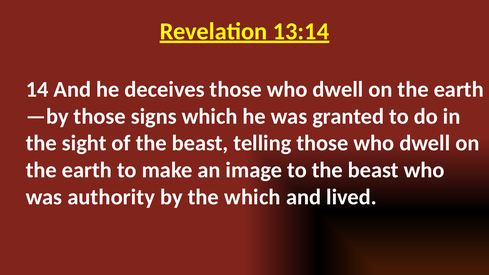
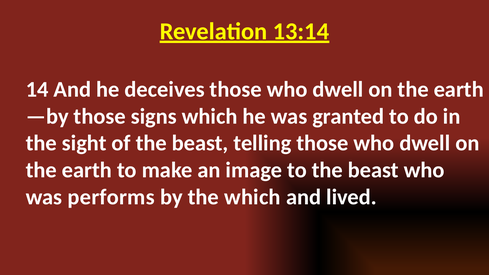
authority: authority -> performs
